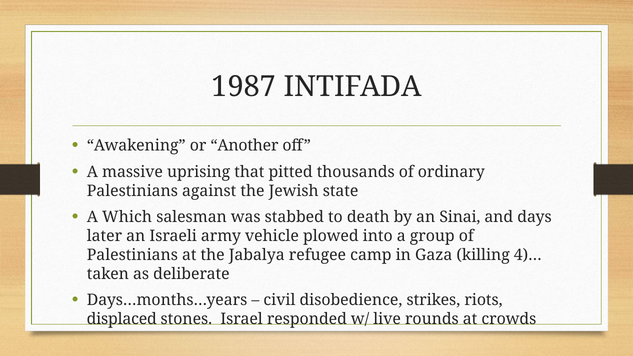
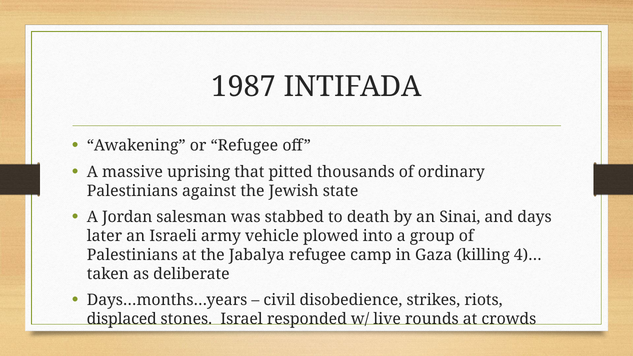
or Another: Another -> Refugee
Which: Which -> Jordan
